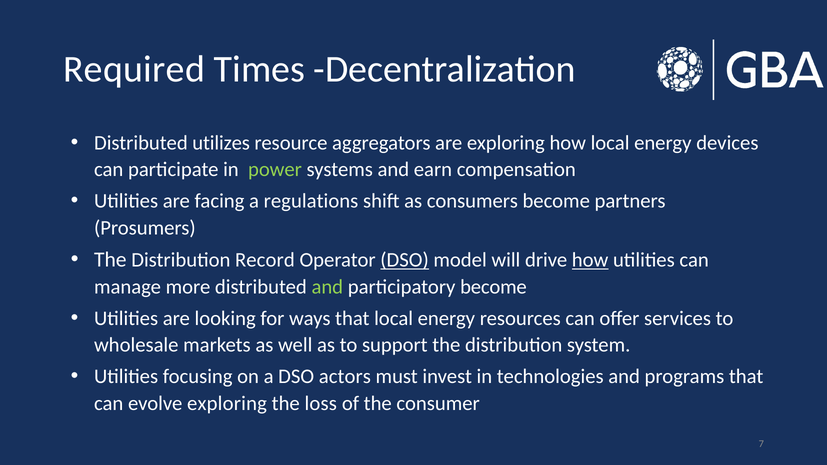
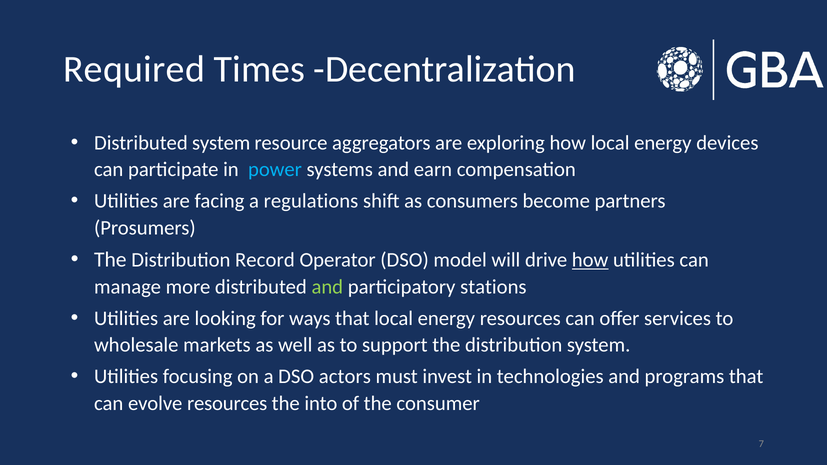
Distributed utilizes: utilizes -> system
power colour: light green -> light blue
DSO at (405, 260) underline: present -> none
participatory become: become -> stations
evolve exploring: exploring -> resources
loss: loss -> into
